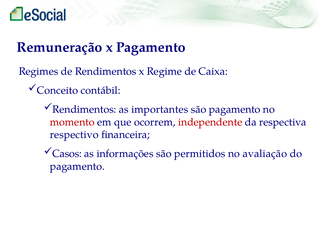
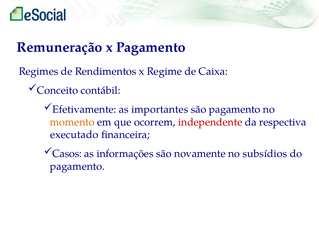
Rendimentos at (84, 109): Rendimentos -> Efetivamente
momento colour: red -> orange
respectivo: respectivo -> executado
permitidos: permitidos -> novamente
avaliação: avaliação -> subsídios
